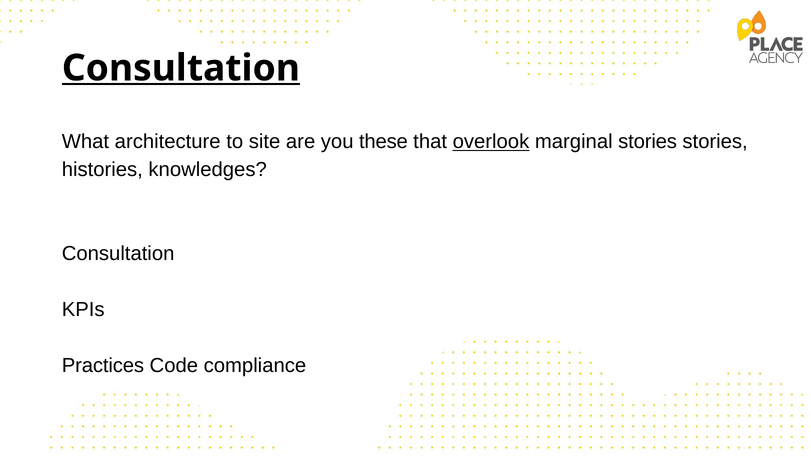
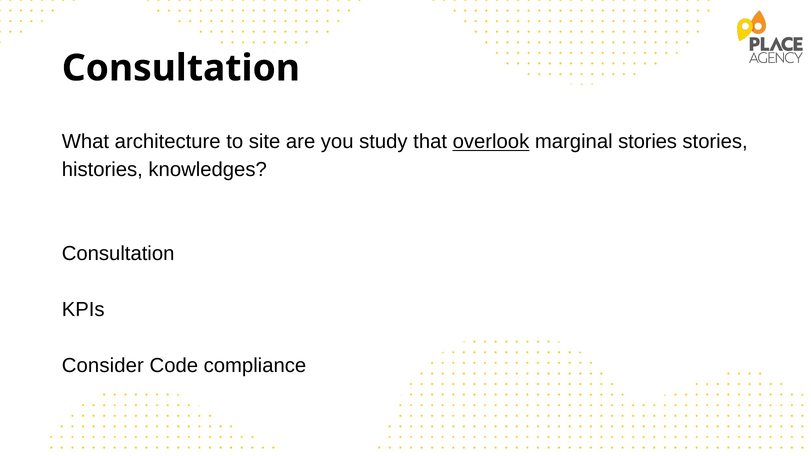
Consultation at (181, 68) underline: present -> none
these: these -> study
Practices: Practices -> Consider
